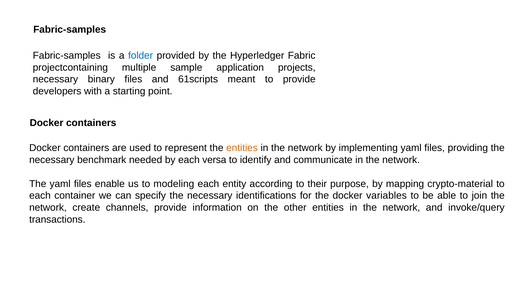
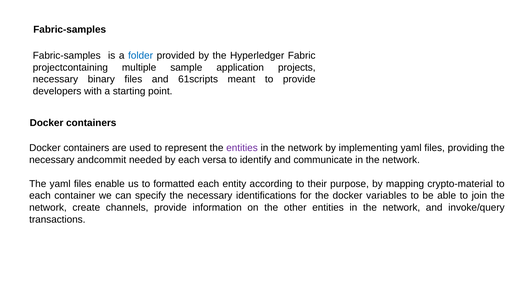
entities at (242, 148) colour: orange -> purple
benchmark: benchmark -> andcommit
modeling: modeling -> formatted
